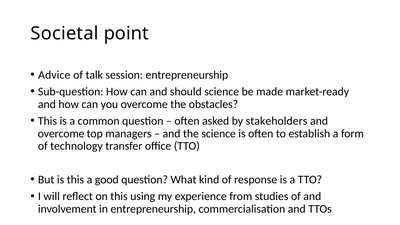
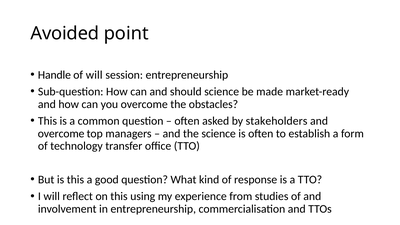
Societal: Societal -> Avoided
Advice: Advice -> Handle
of talk: talk -> will
